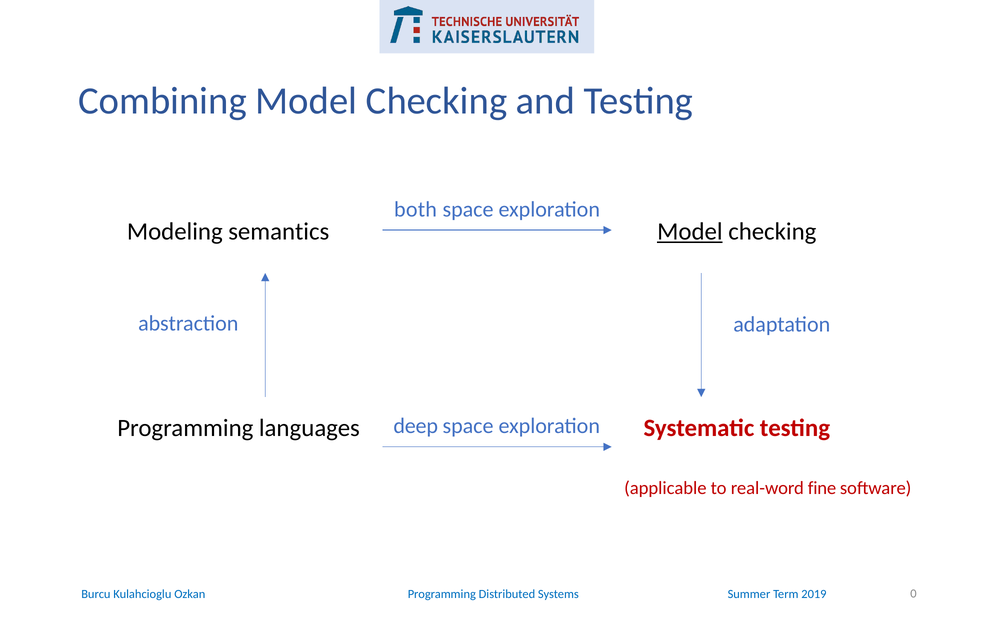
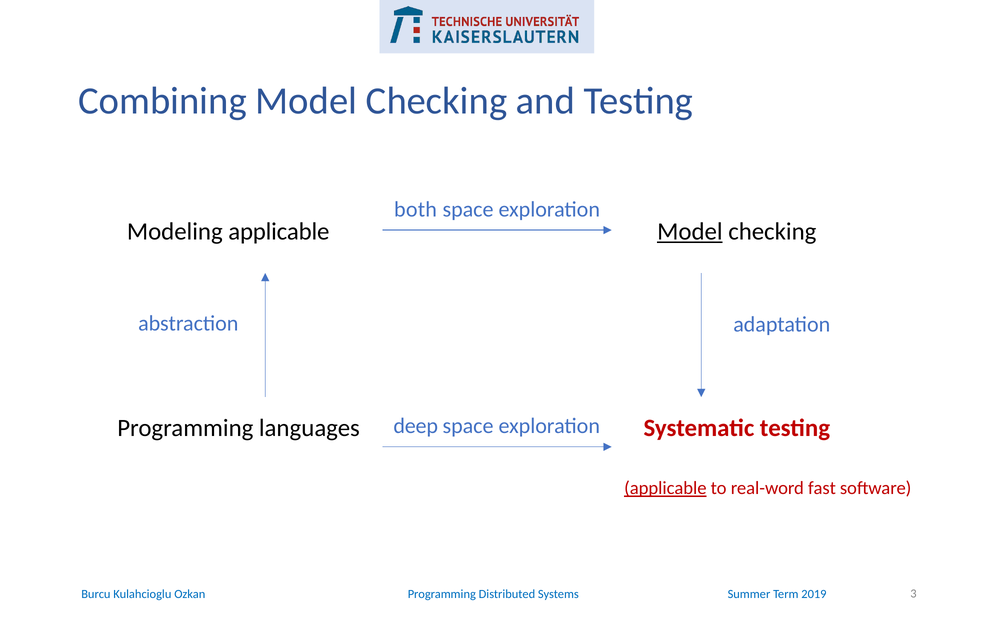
Modeling semantics: semantics -> applicable
applicable at (665, 488) underline: none -> present
fine: fine -> fast
0: 0 -> 3
